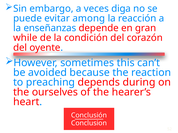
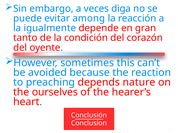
enseñanzas: enseñanzas -> igualmente
while: while -> tanto
during: during -> nature
